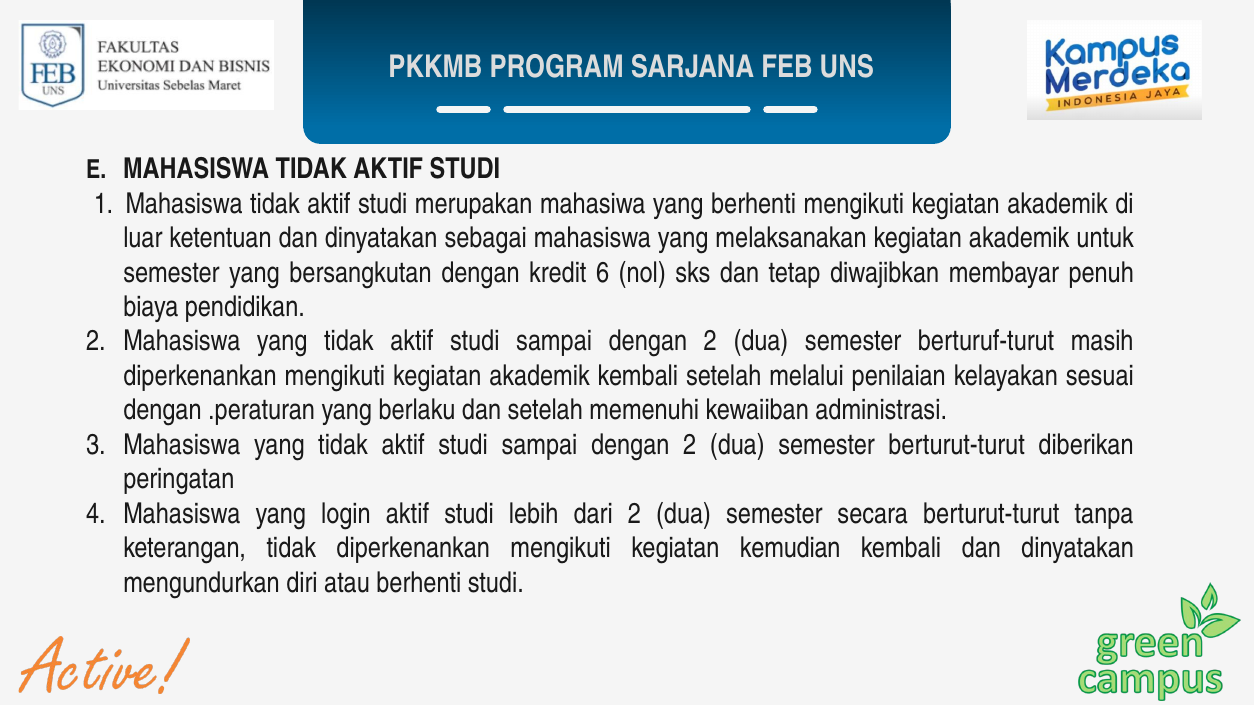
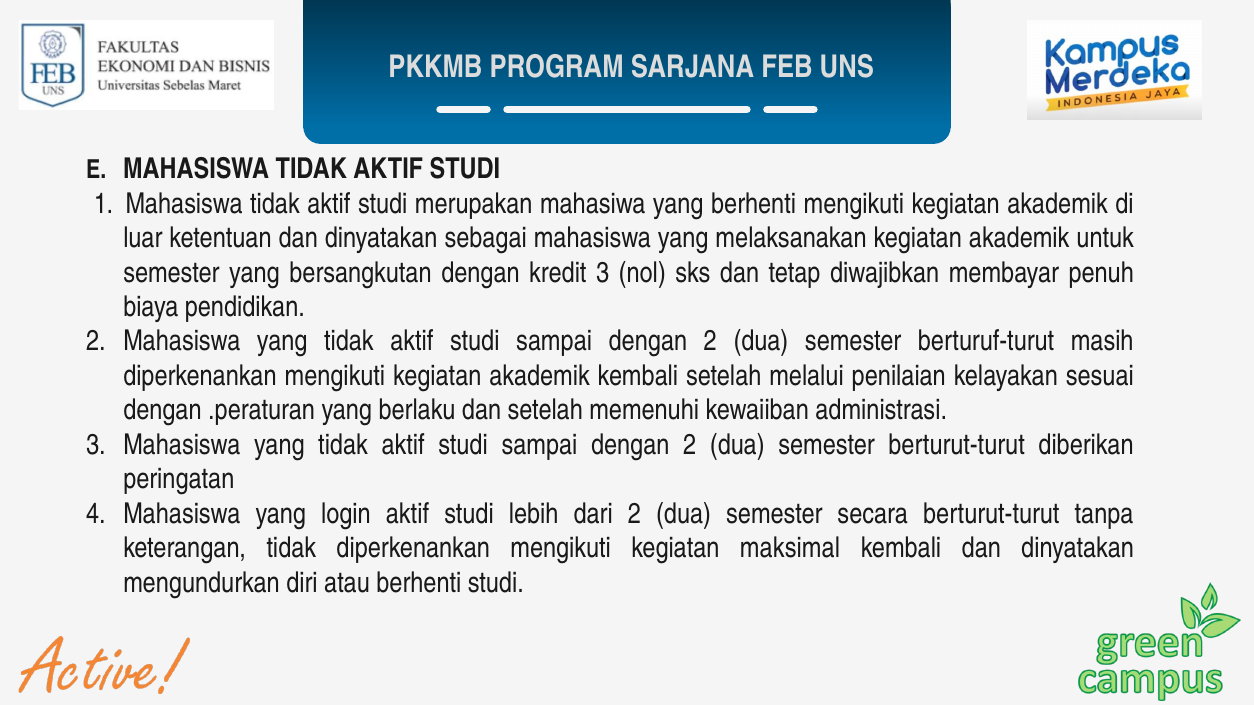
kredit 6: 6 -> 3
kemudian: kemudian -> maksimal
